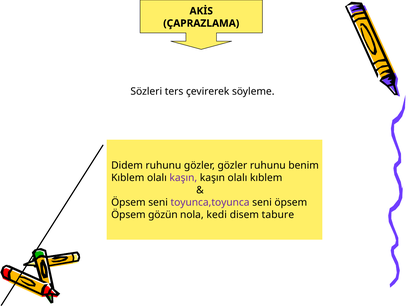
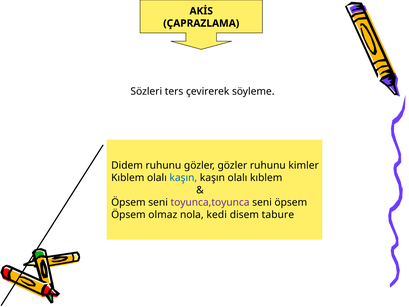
benim: benim -> kimler
kaşın at (183, 178) colour: purple -> blue
gözün: gözün -> olmaz
